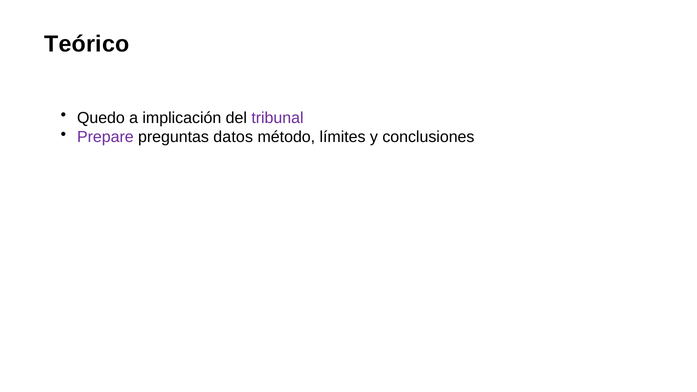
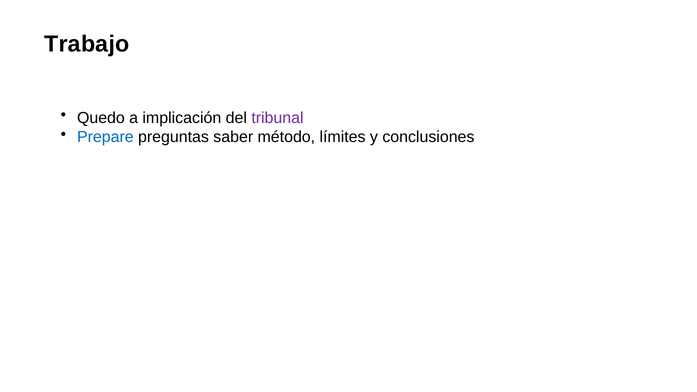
Teórico: Teórico -> Trabajo
Prepare colour: purple -> blue
datos: datos -> saber
